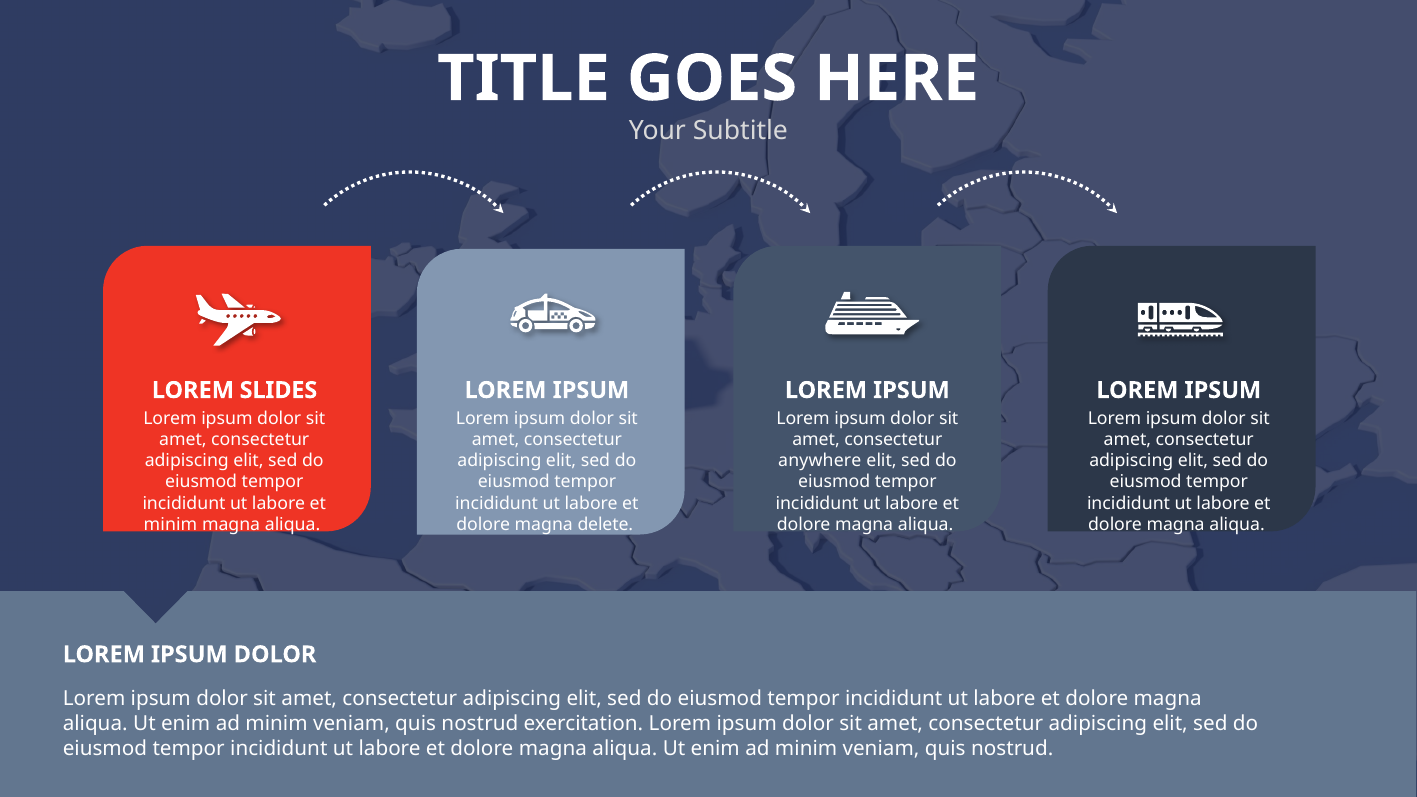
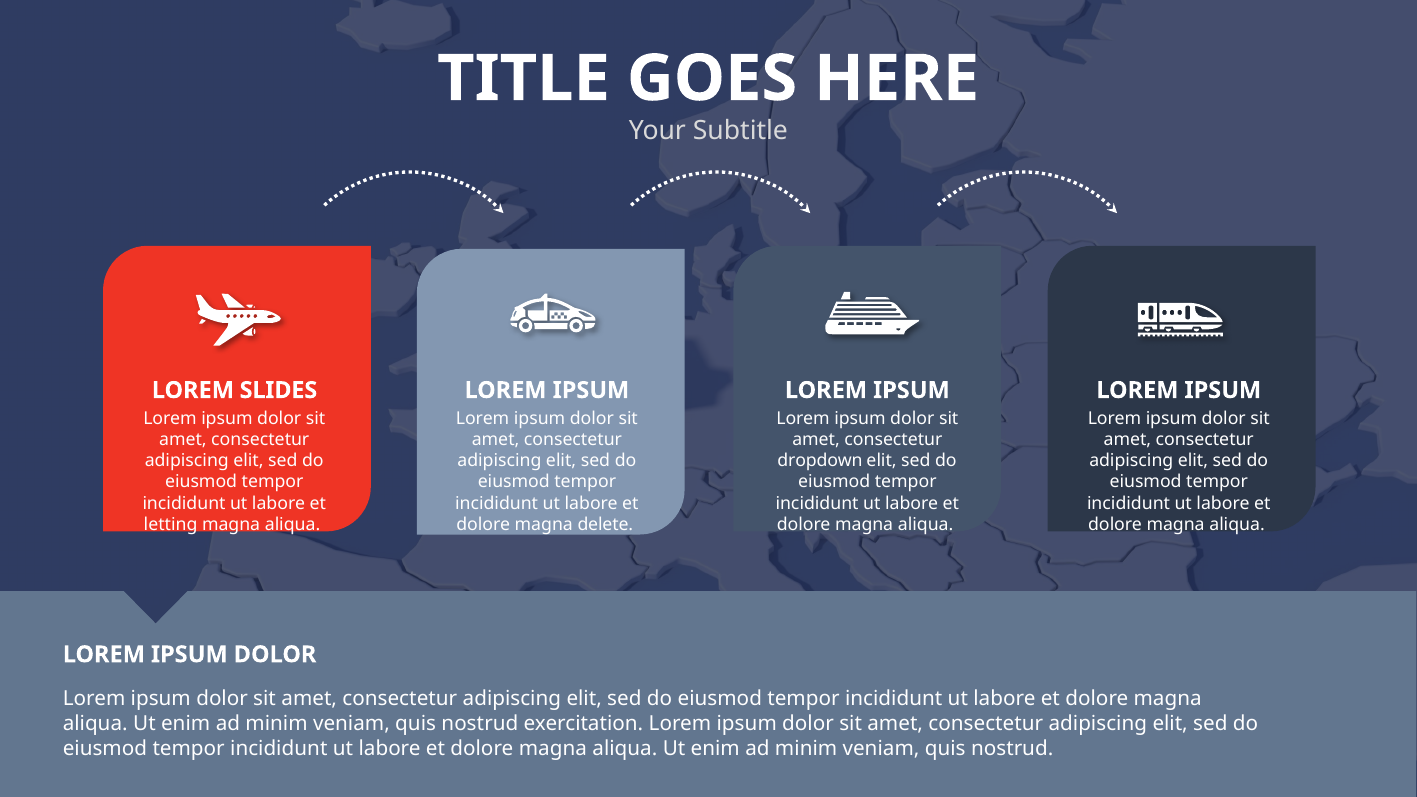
anywhere: anywhere -> dropdown
minim at (171, 525): minim -> letting
